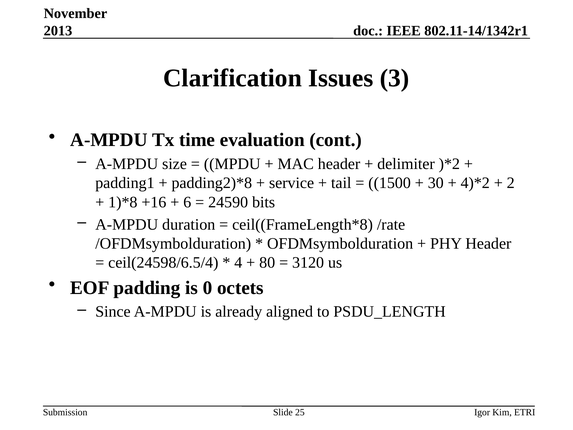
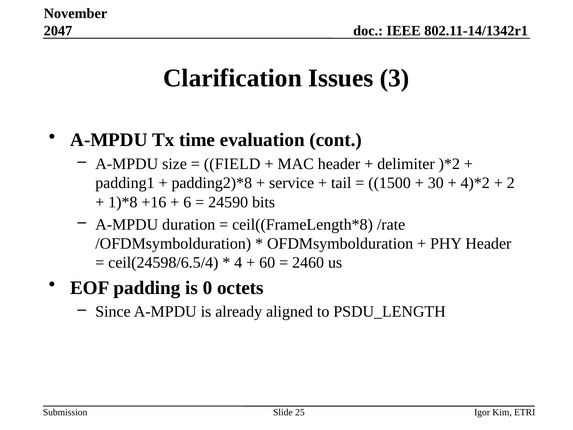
2013: 2013 -> 2047
MPDU: MPDU -> FIELD
80: 80 -> 60
3120: 3120 -> 2460
